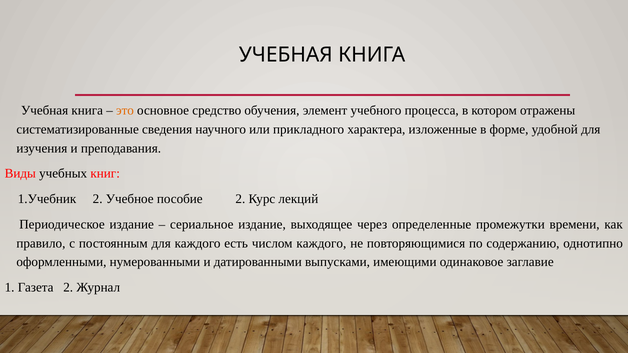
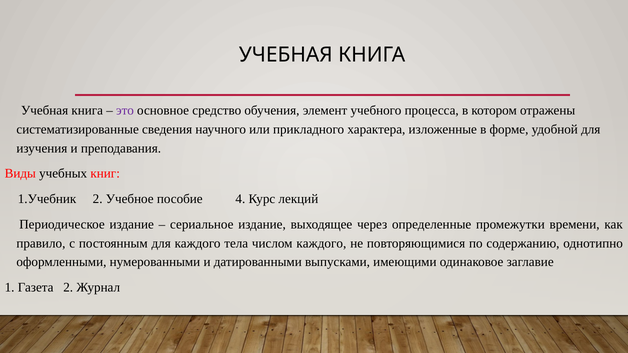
это colour: orange -> purple
пособие 2: 2 -> 4
есть: есть -> тела
